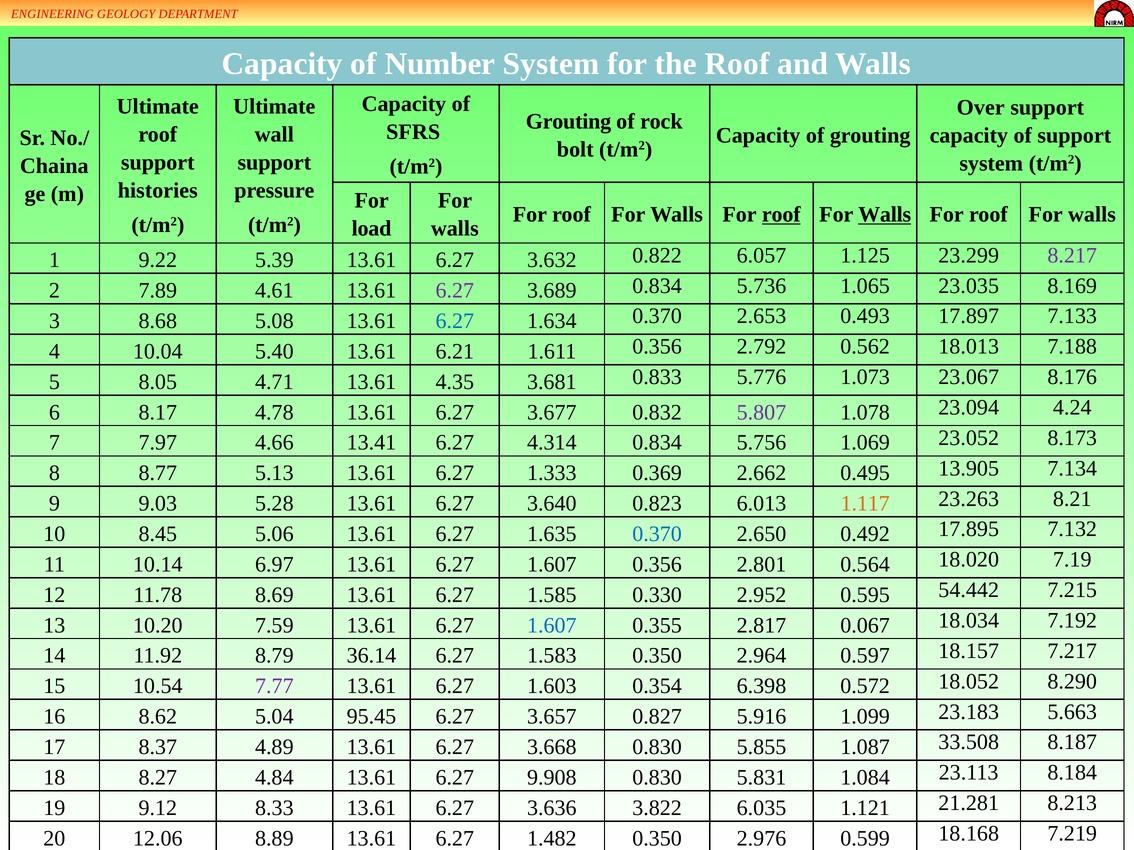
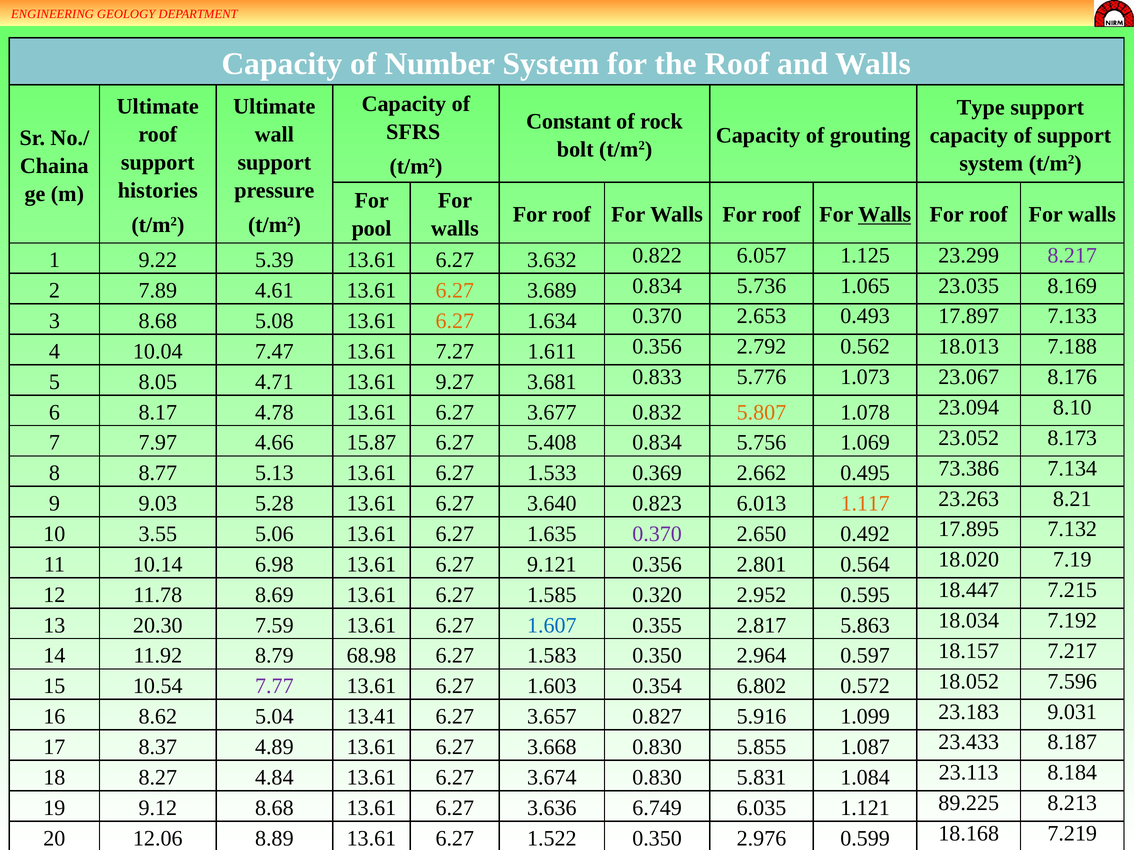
Over: Over -> Type
Grouting at (569, 121): Grouting -> Constant
roof at (781, 215) underline: present -> none
load: load -> pool
6.27 at (455, 291) colour: purple -> orange
6.27 at (455, 321) colour: blue -> orange
5.40: 5.40 -> 7.47
6.21: 6.21 -> 7.27
4.35: 4.35 -> 9.27
5.807 colour: purple -> orange
4.24: 4.24 -> 8.10
13.41: 13.41 -> 15.87
4.314: 4.314 -> 5.408
1.333: 1.333 -> 1.533
13.905: 13.905 -> 73.386
8.45: 8.45 -> 3.55
0.370 at (657, 534) colour: blue -> purple
6.97: 6.97 -> 6.98
1.607 at (552, 565): 1.607 -> 9.121
0.330: 0.330 -> 0.320
54.442: 54.442 -> 18.447
10.20: 10.20 -> 20.30
0.067: 0.067 -> 5.863
36.14: 36.14 -> 68.98
6.398: 6.398 -> 6.802
8.290: 8.290 -> 7.596
95.45: 95.45 -> 13.41
5.663: 5.663 -> 9.031
33.508: 33.508 -> 23.433
9.908: 9.908 -> 3.674
9.12 8.33: 8.33 -> 8.68
3.822: 3.822 -> 6.749
21.281: 21.281 -> 89.225
1.482: 1.482 -> 1.522
